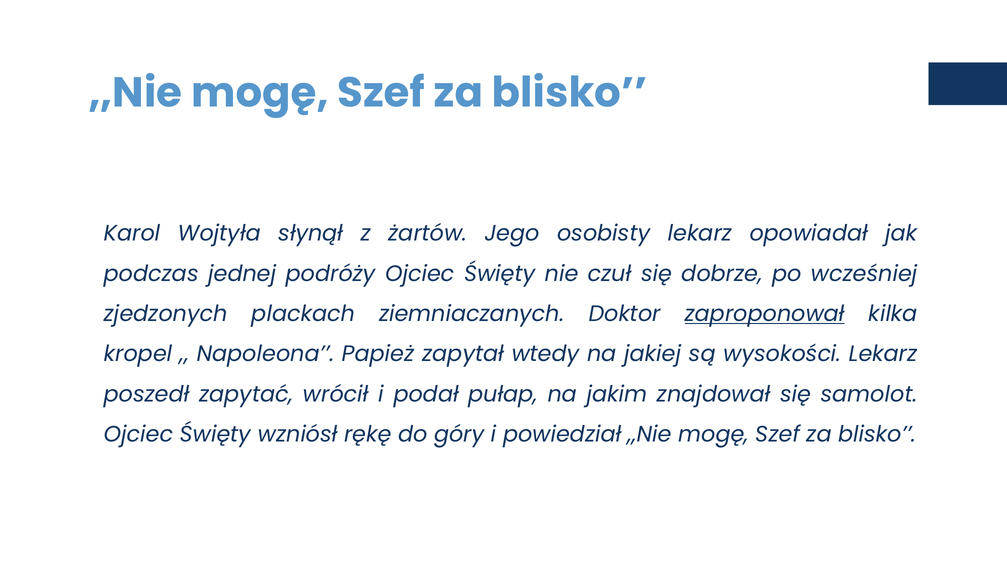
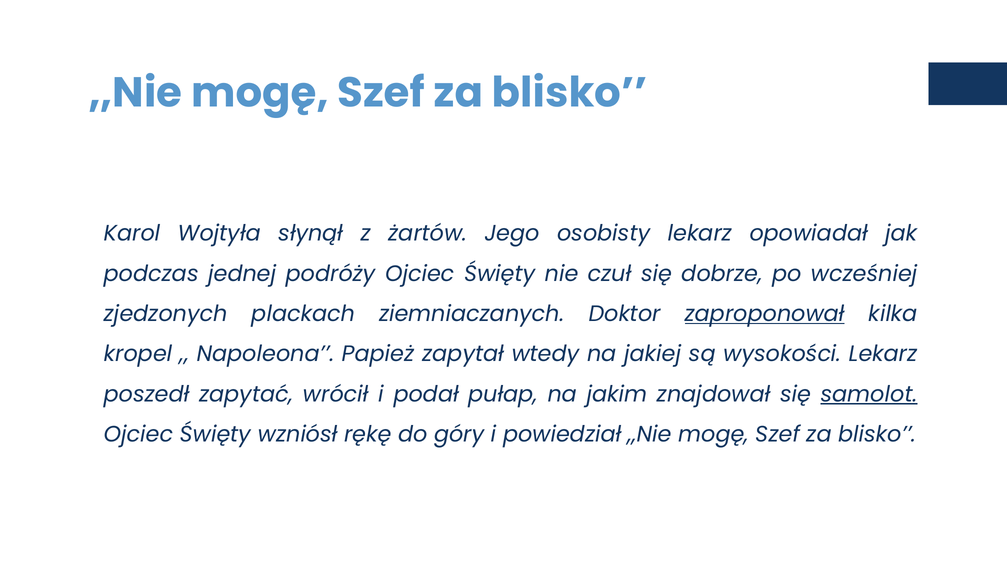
samolot underline: none -> present
